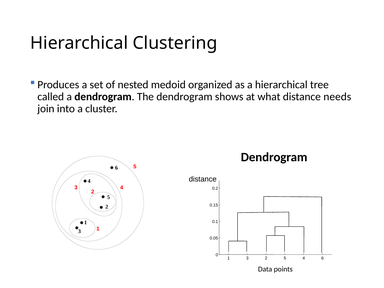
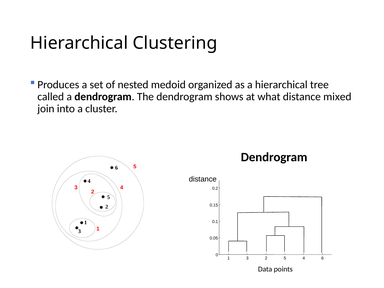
needs: needs -> mixed
